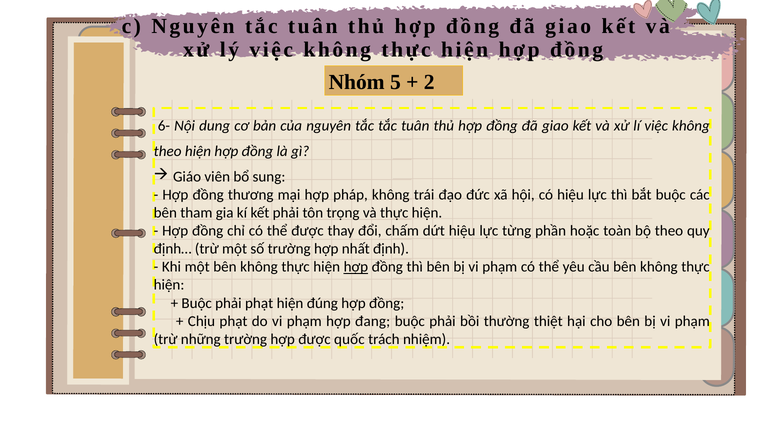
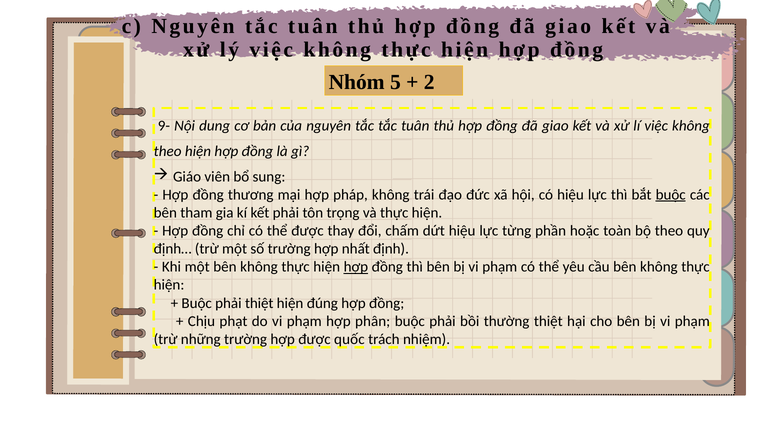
6-: 6- -> 9-
buộc at (671, 195) underline: none -> present
phải phạt: phạt -> thiệt
đang: đang -> phân
